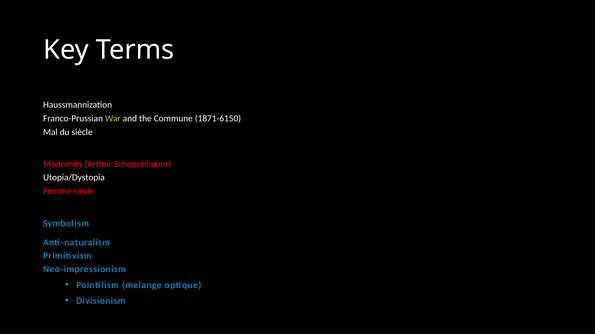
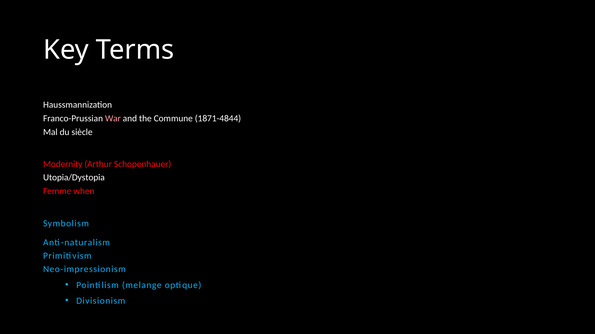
War colour: light green -> pink
1871-6150: 1871-6150 -> 1871-4844
Femme siècle: siècle -> when
